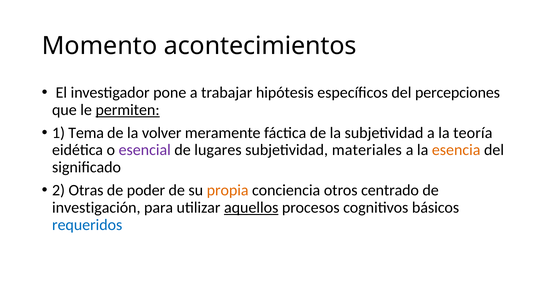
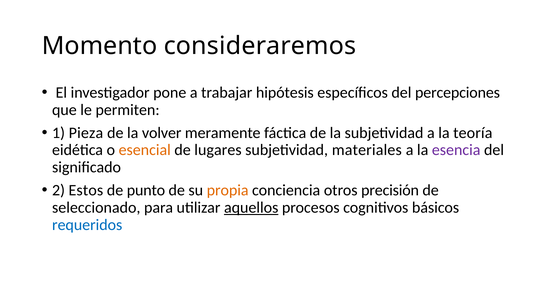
acontecimientos: acontecimientos -> consideraremos
permiten underline: present -> none
Tema: Tema -> Pieza
esencial colour: purple -> orange
esencia colour: orange -> purple
Otras: Otras -> Estos
poder: poder -> punto
centrado: centrado -> precisión
investigación: investigación -> seleccionado
